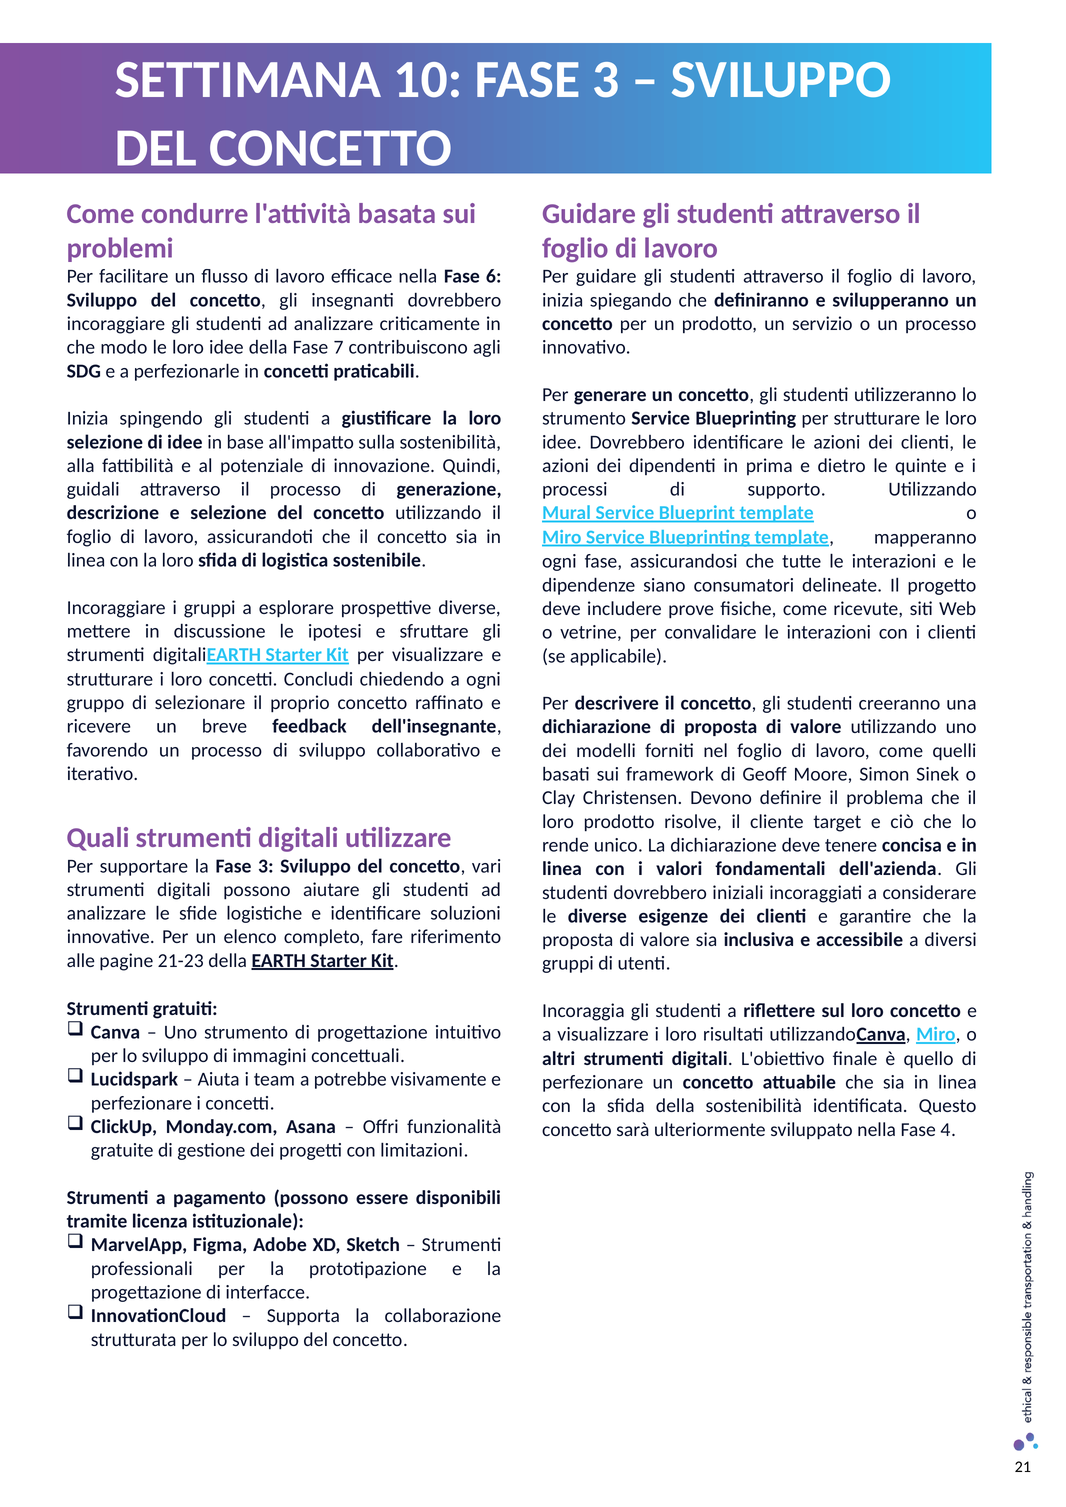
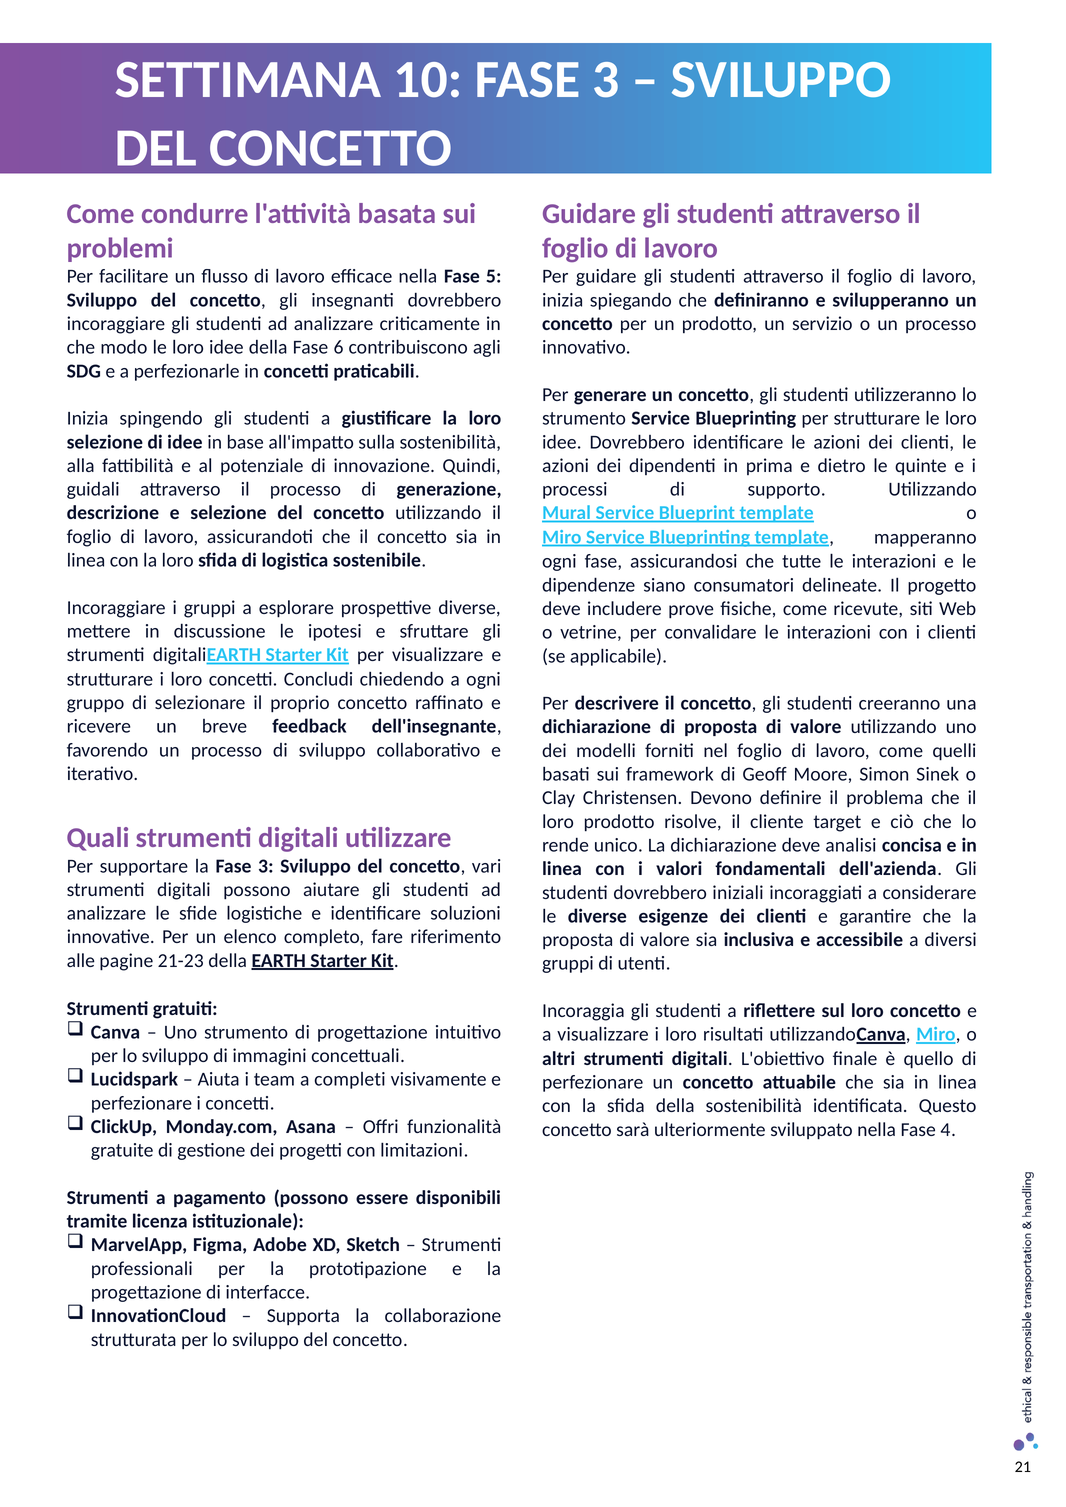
6: 6 -> 5
7: 7 -> 6
tenere: tenere -> analisi
potrebbe: potrebbe -> completi
